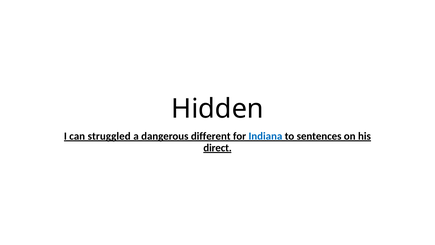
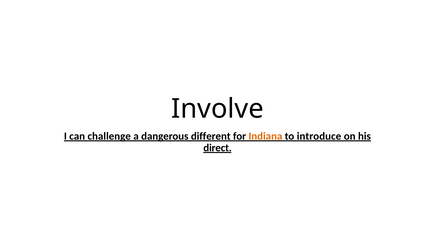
Hidden: Hidden -> Involve
struggled: struggled -> challenge
Indiana colour: blue -> orange
sentences: sentences -> introduce
